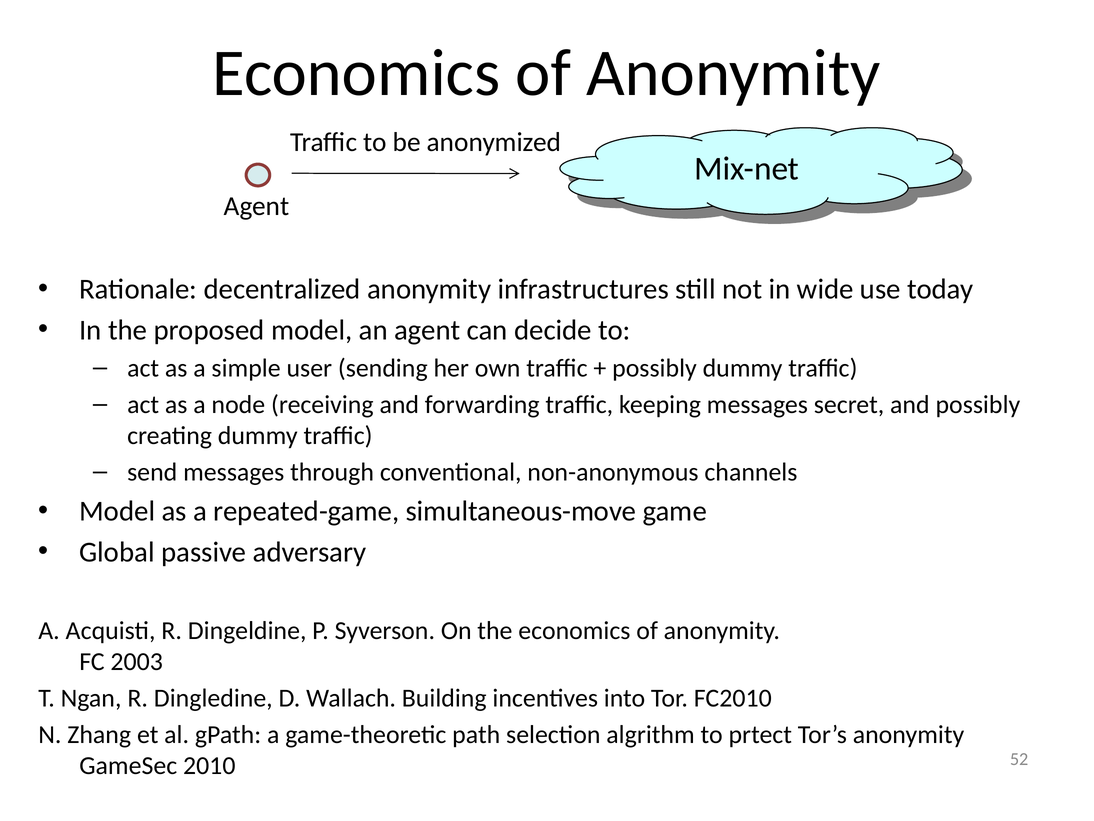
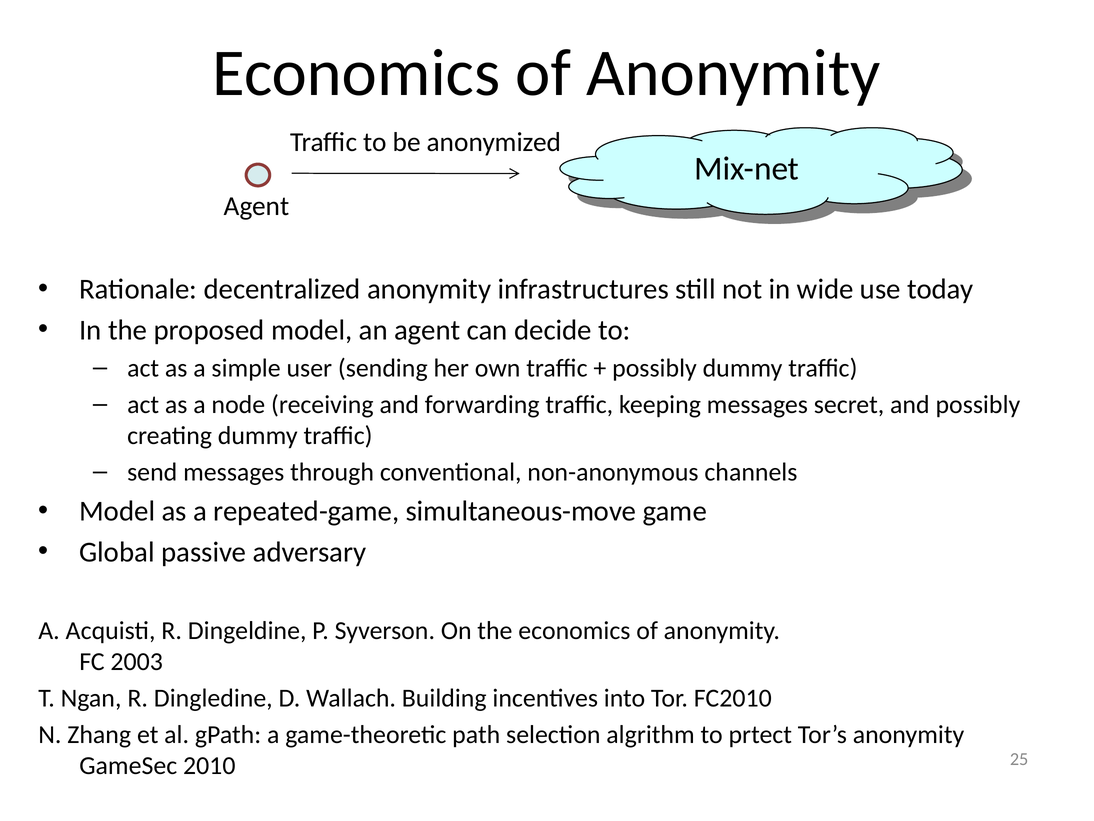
52: 52 -> 25
